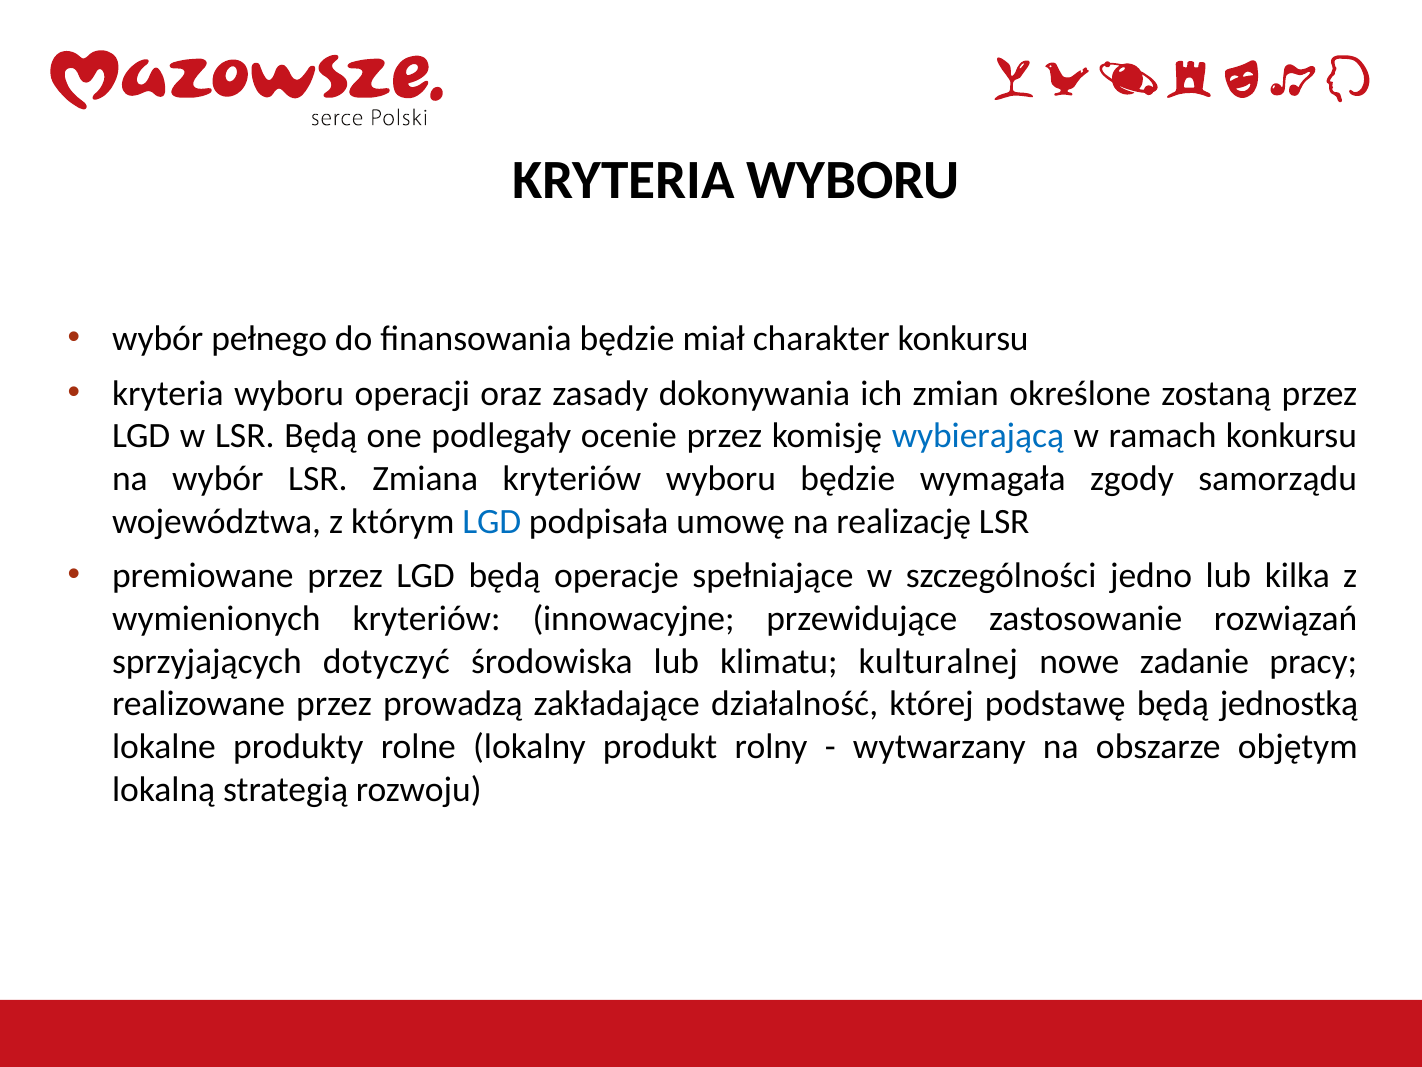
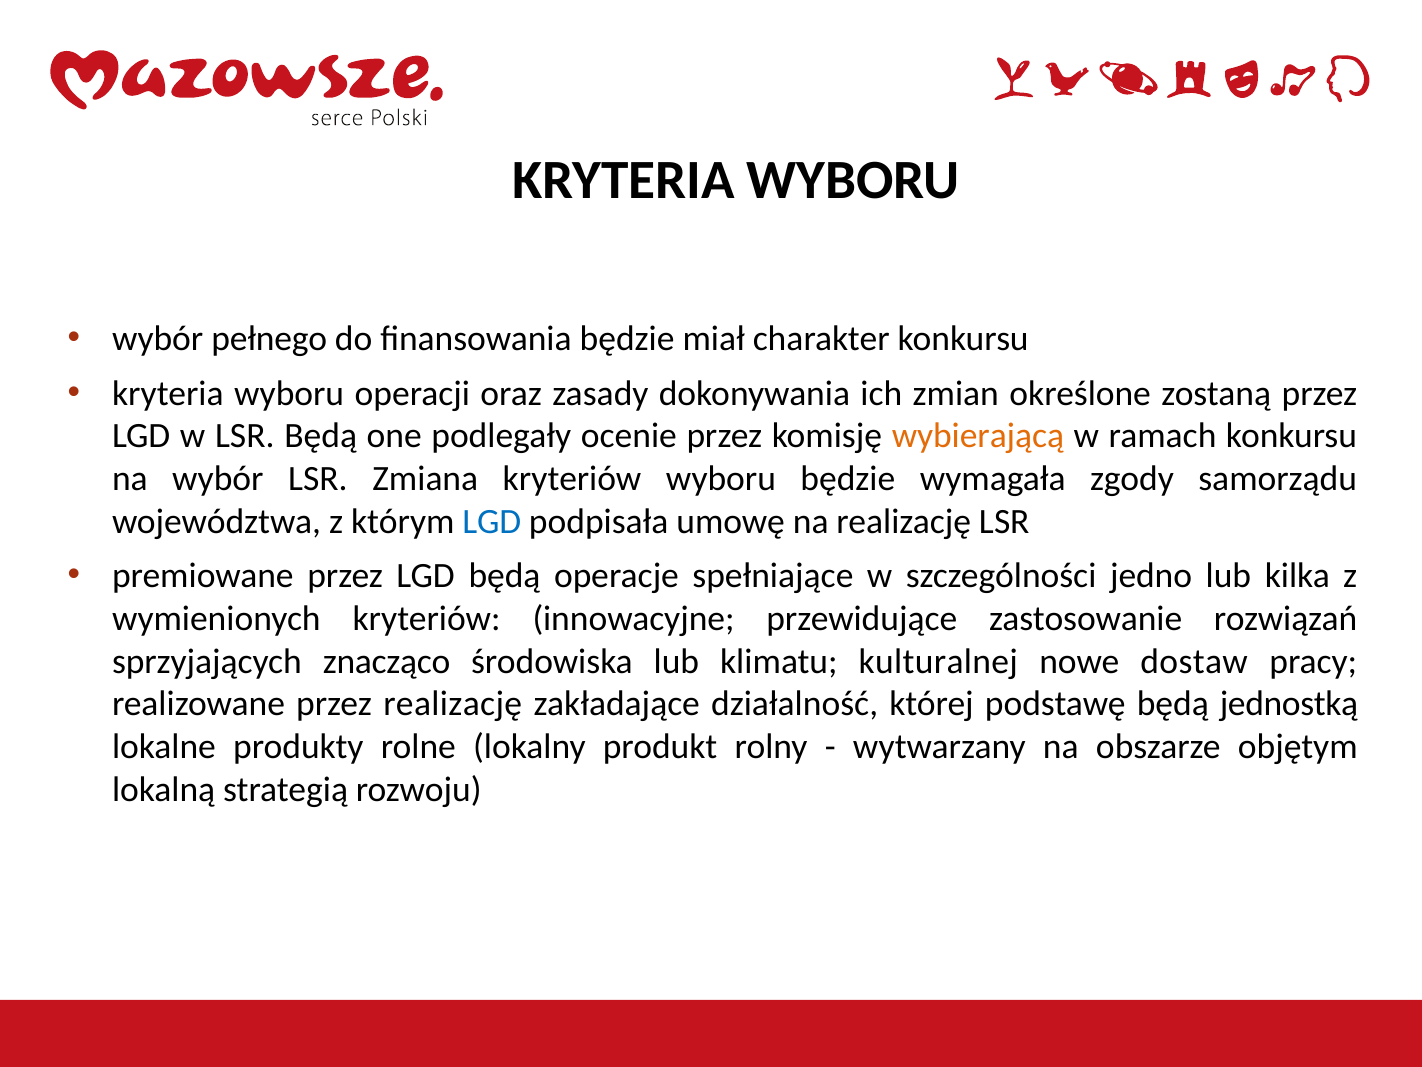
wybierającą colour: blue -> orange
dotyczyć: dotyczyć -> znacząco
zadanie: zadanie -> dostaw
przez prowadzą: prowadzą -> realizację
